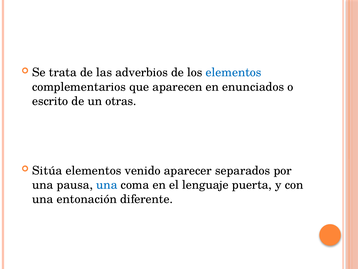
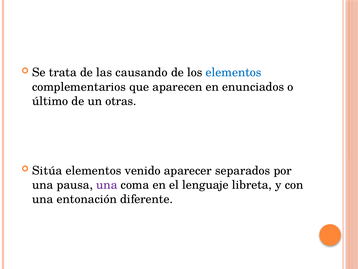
adverbios: adverbios -> causando
escrito: escrito -> último
una at (107, 185) colour: blue -> purple
puerta: puerta -> libreta
